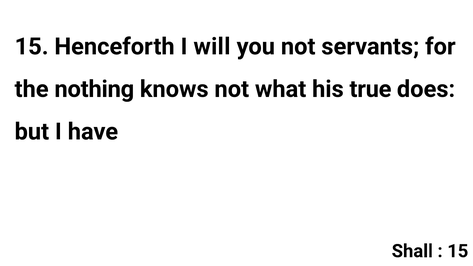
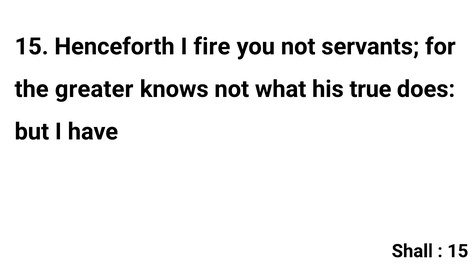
will: will -> fire
nothing: nothing -> greater
